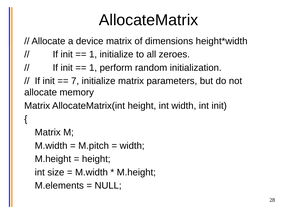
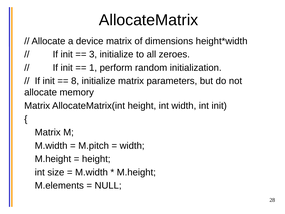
1 at (93, 54): 1 -> 3
7: 7 -> 8
